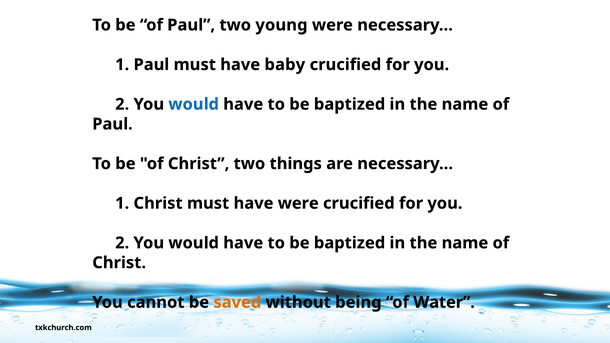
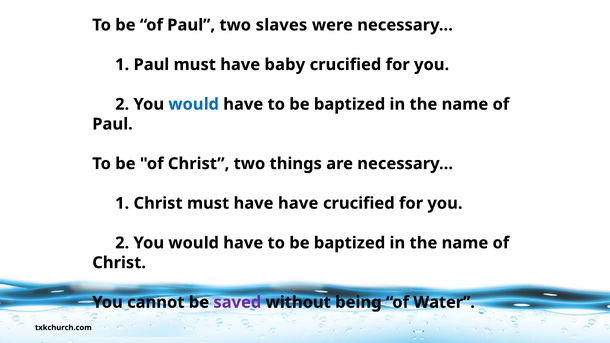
young: young -> slaves
have were: were -> have
saved colour: orange -> purple
